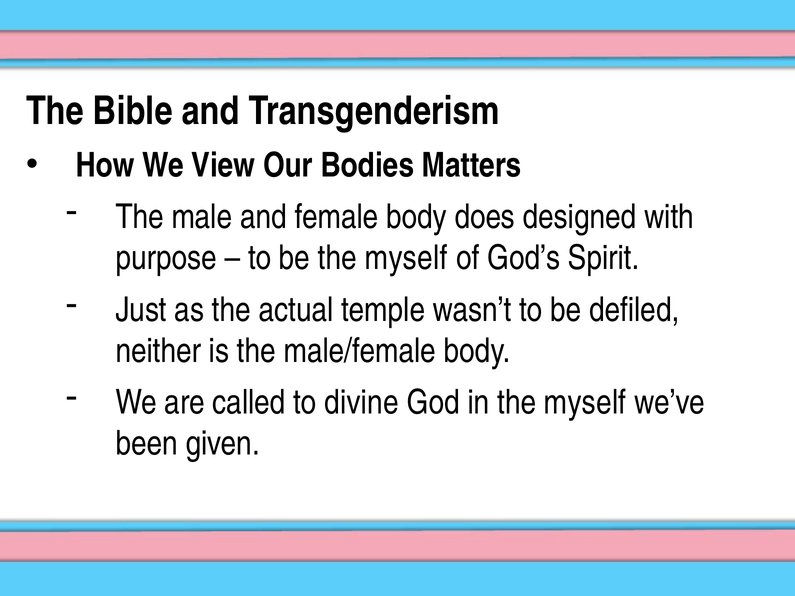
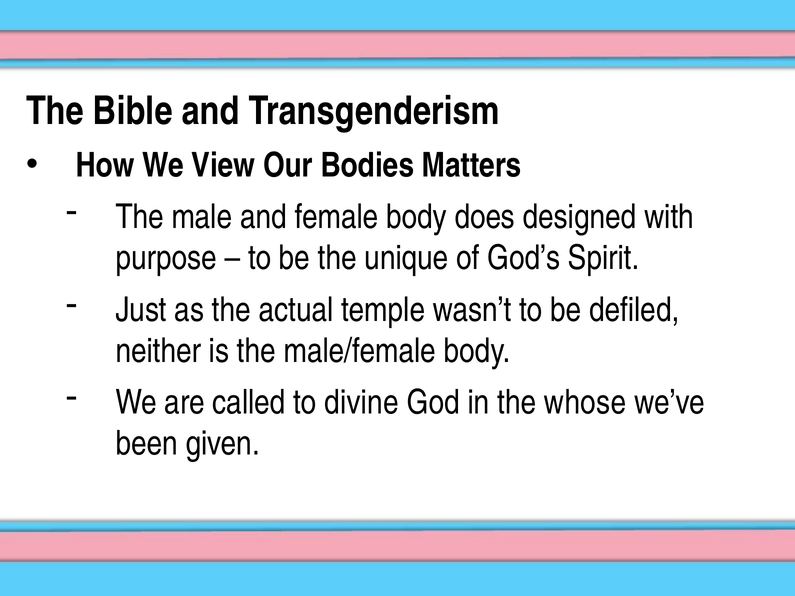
be the myself: myself -> unique
in the myself: myself -> whose
